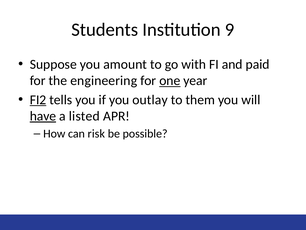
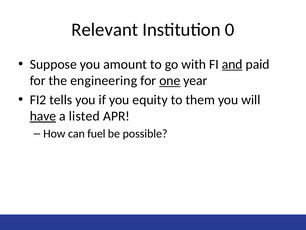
Students: Students -> Relevant
9: 9 -> 0
and underline: none -> present
FI2 underline: present -> none
outlay: outlay -> equity
risk: risk -> fuel
